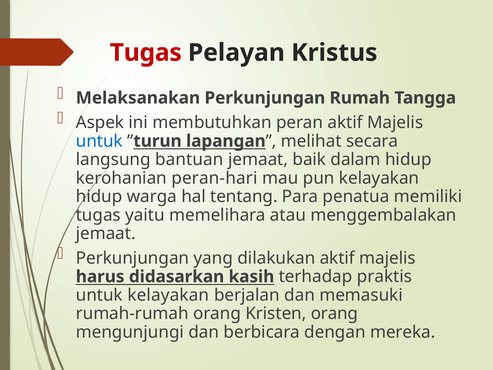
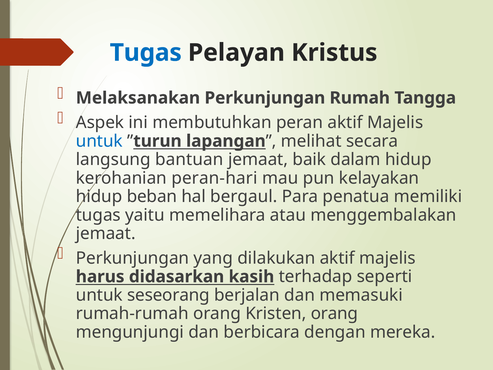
Tugas at (146, 53) colour: red -> blue
warga: warga -> beban
tentang: tentang -> bergaul
praktis: praktis -> seperti
untuk kelayakan: kelayakan -> seseorang
